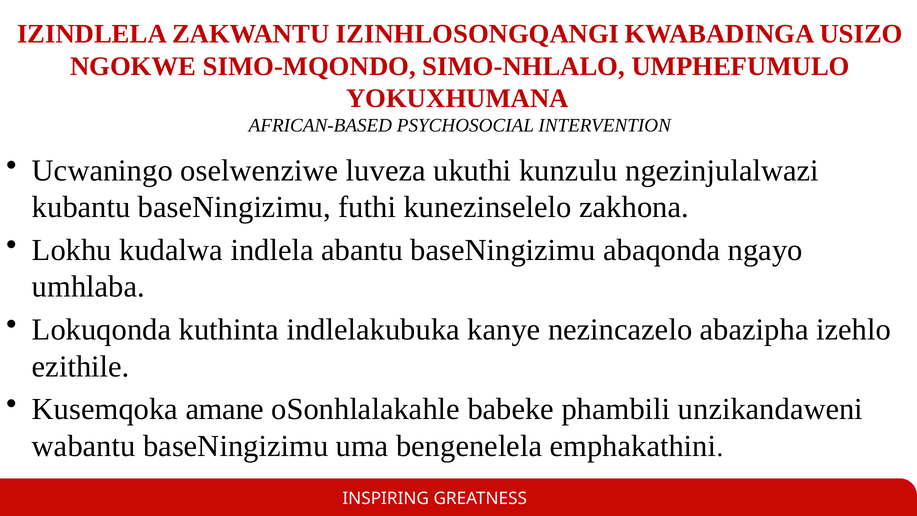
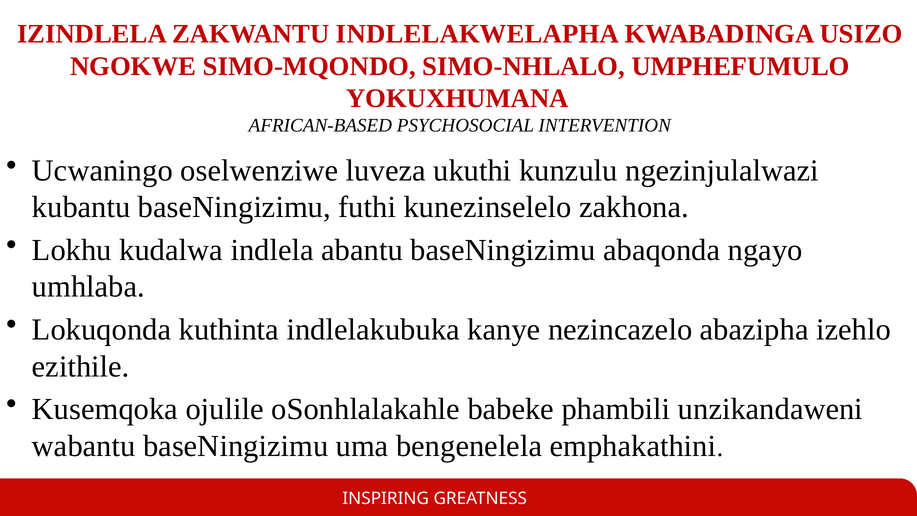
IZINHLOSONGQANGI: IZINHLOSONGQANGI -> INDLELAKWELAPHA
amane: amane -> ojulile
